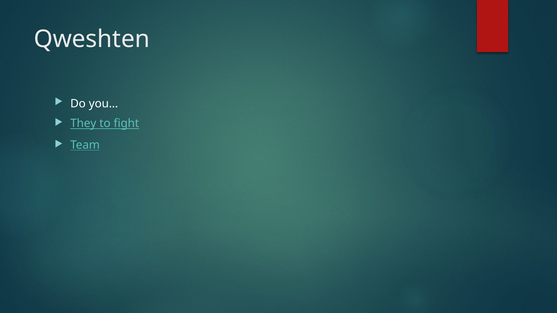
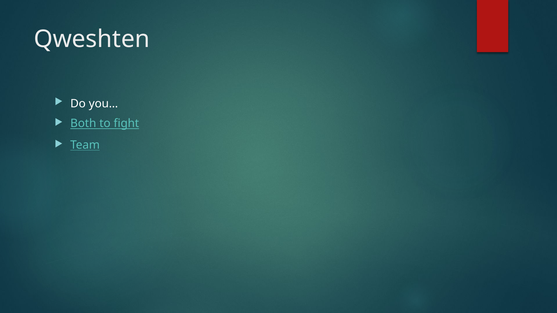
They: They -> Both
